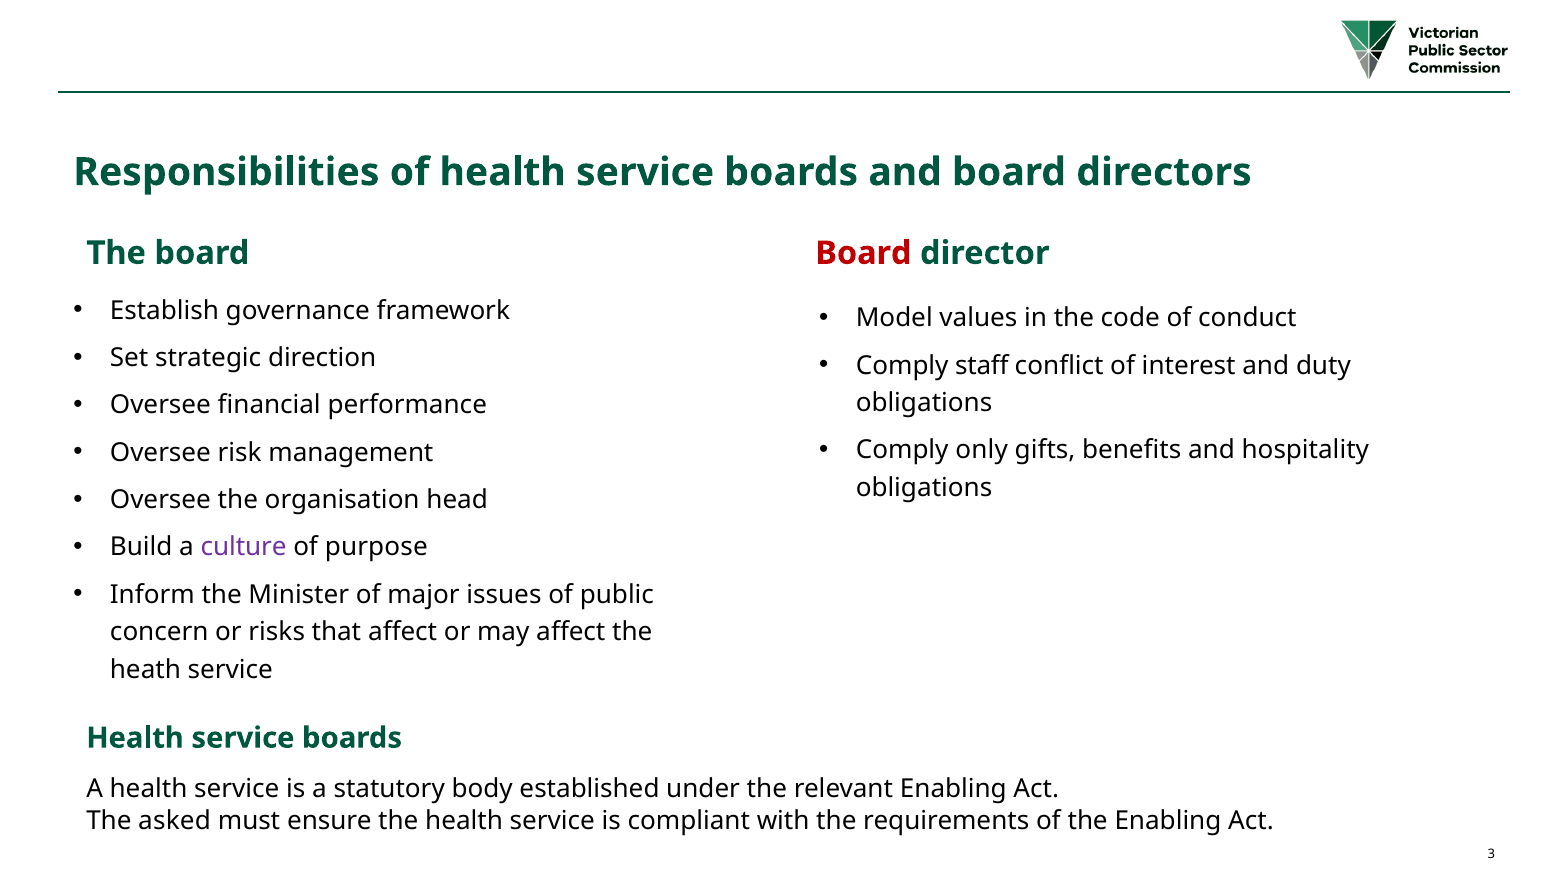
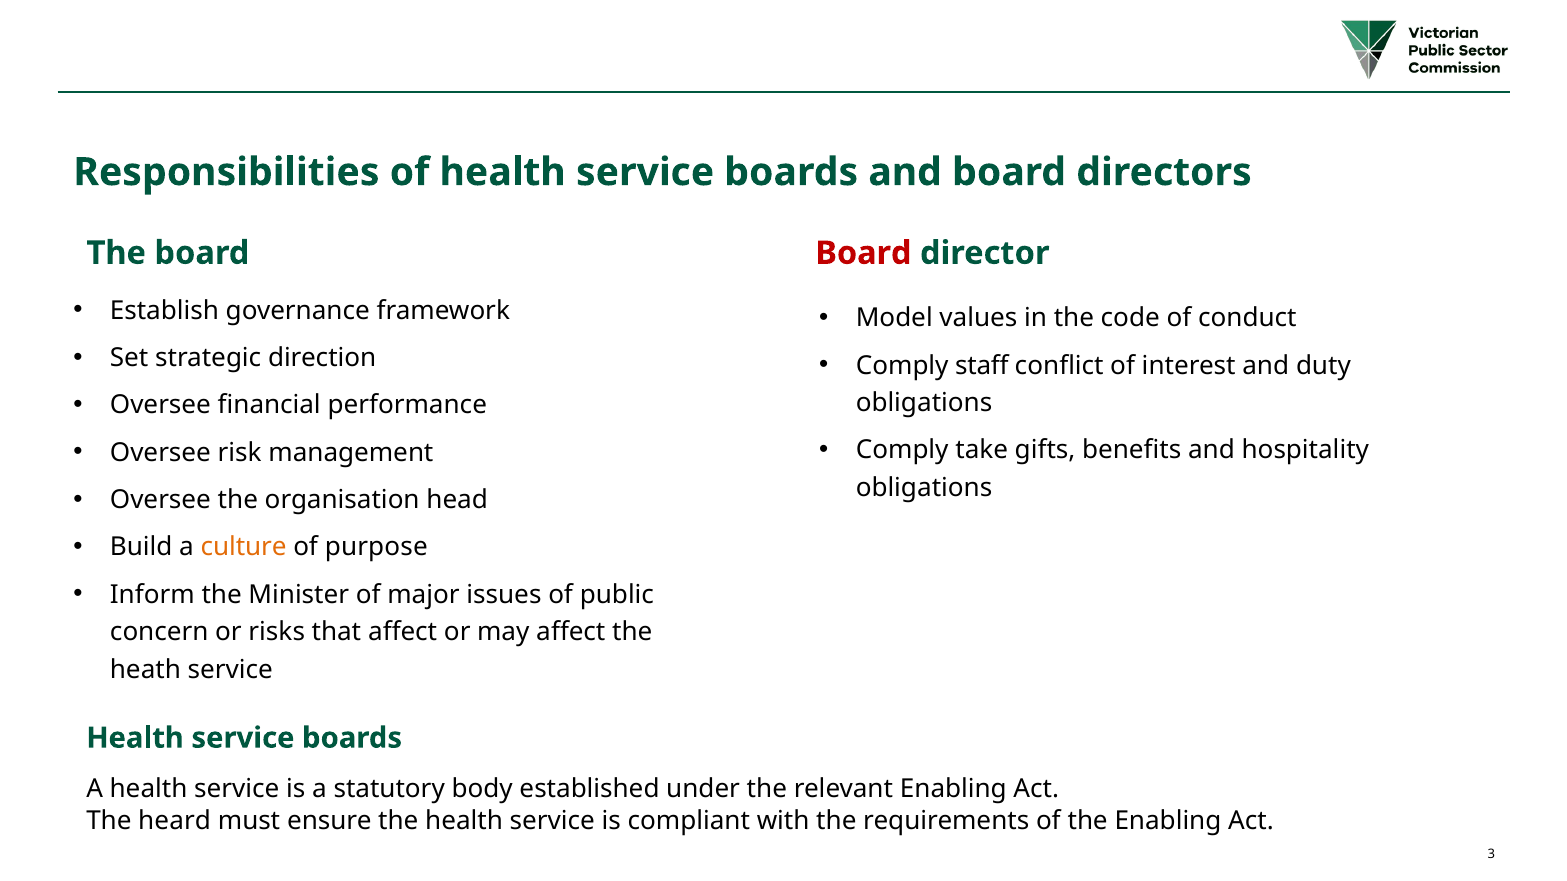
only: only -> take
culture colour: purple -> orange
asked: asked -> heard
